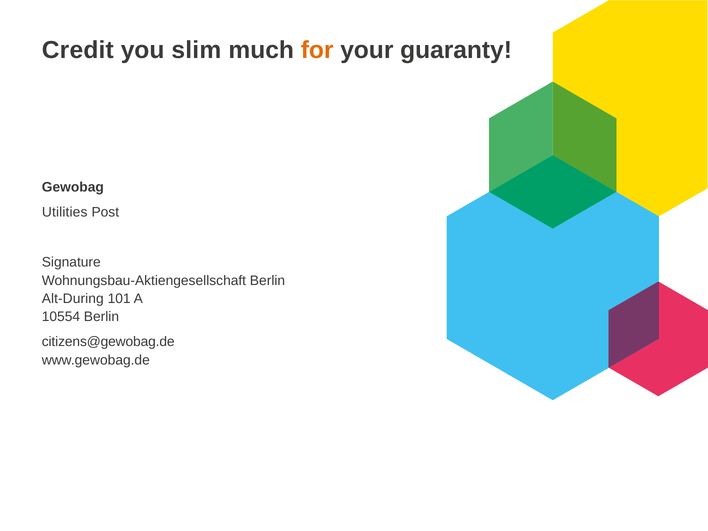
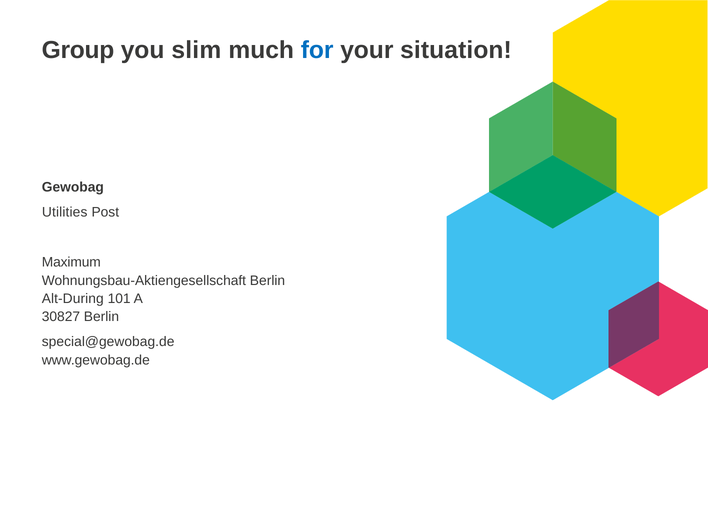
Credit: Credit -> Group
for colour: orange -> blue
guaranty: guaranty -> situation
Signature: Signature -> Maximum
10554: 10554 -> 30827
citizens@gewobag.de: citizens@gewobag.de -> special@gewobag.de
